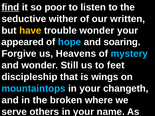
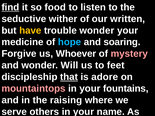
poor: poor -> food
appeared: appeared -> medicine
Heavens: Heavens -> Whoever
mystery colour: light blue -> pink
Still: Still -> Will
that underline: none -> present
wings: wings -> adore
mountaintops colour: light blue -> pink
changeth: changeth -> fountains
broken: broken -> raising
